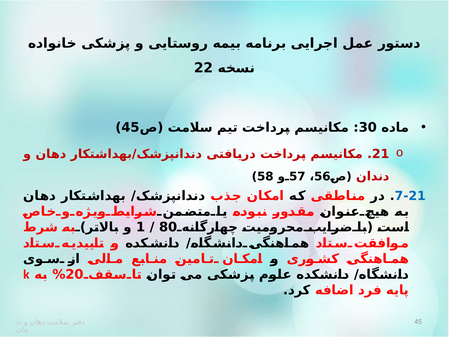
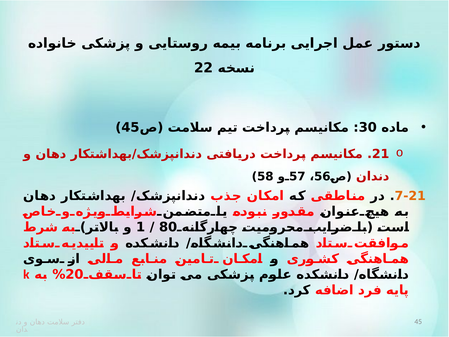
7-21 colour: blue -> orange
